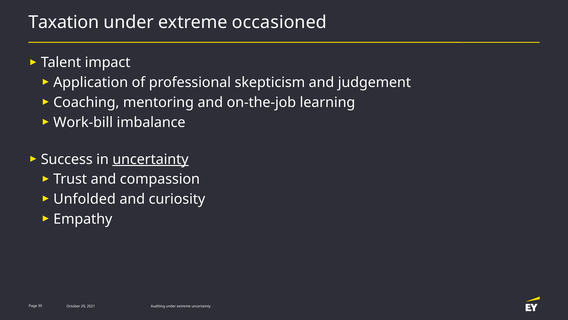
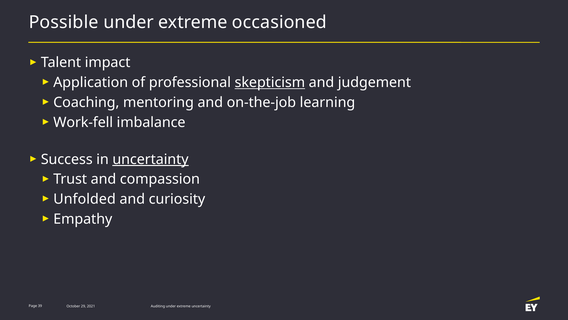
Taxation: Taxation -> Possible
skepticism underline: none -> present
Work-bill: Work-bill -> Work-fell
